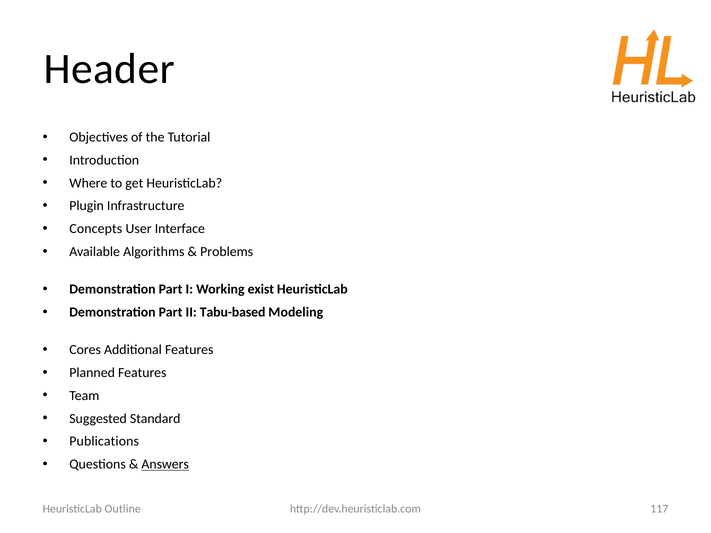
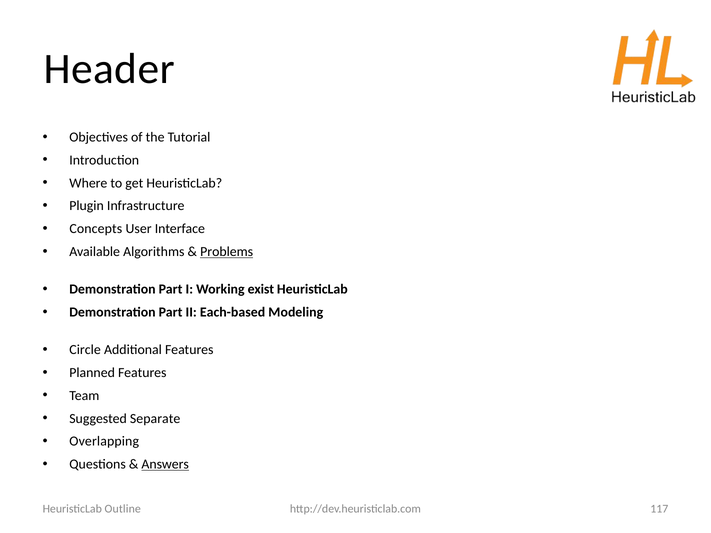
Problems underline: none -> present
Tabu-based: Tabu-based -> Each-based
Cores: Cores -> Circle
Standard: Standard -> Separate
Publications: Publications -> Overlapping
